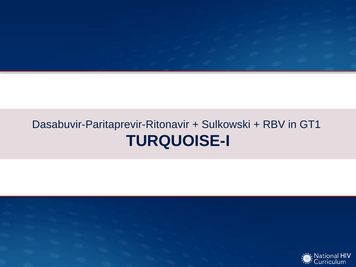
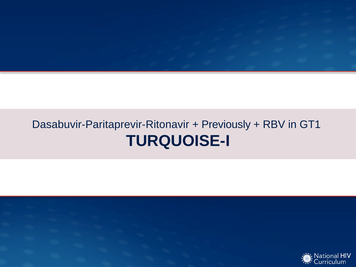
Sulkowski: Sulkowski -> Previously
